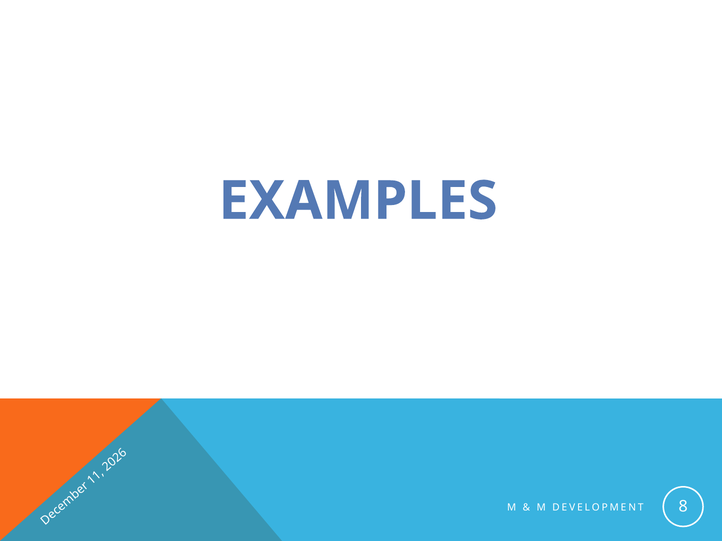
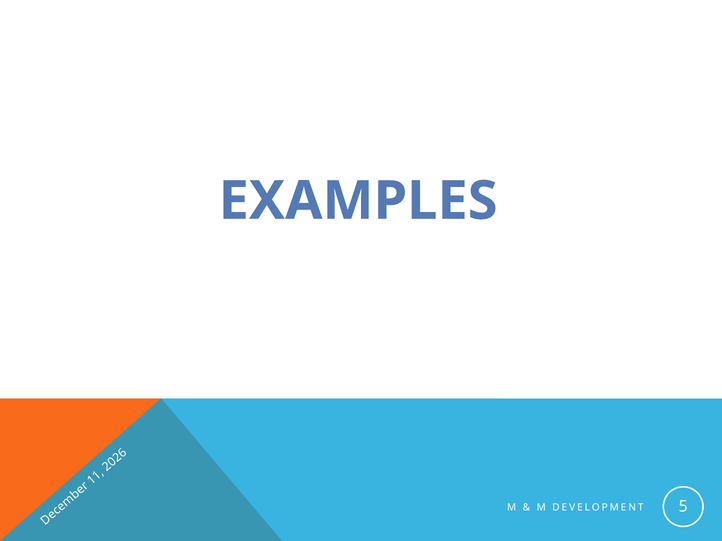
8: 8 -> 5
